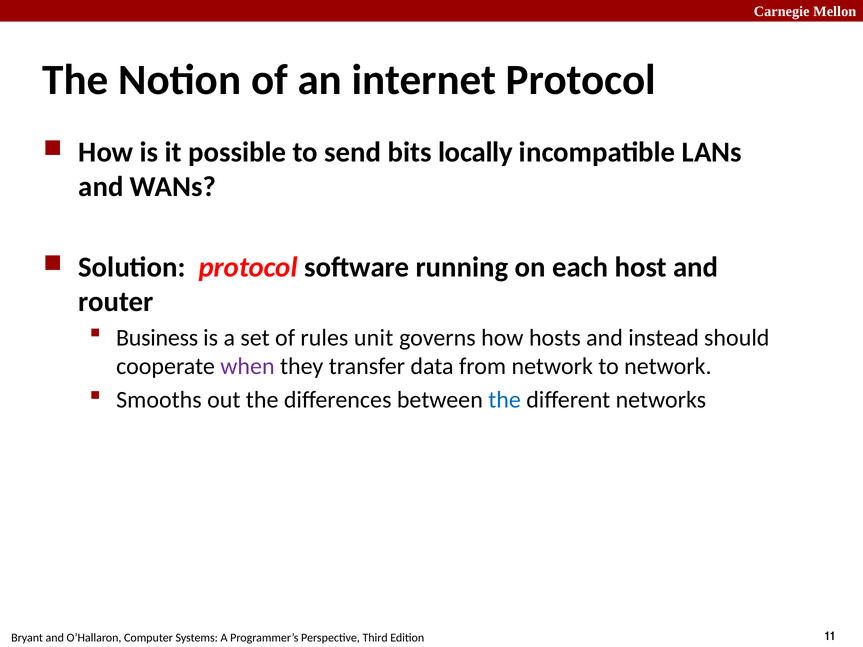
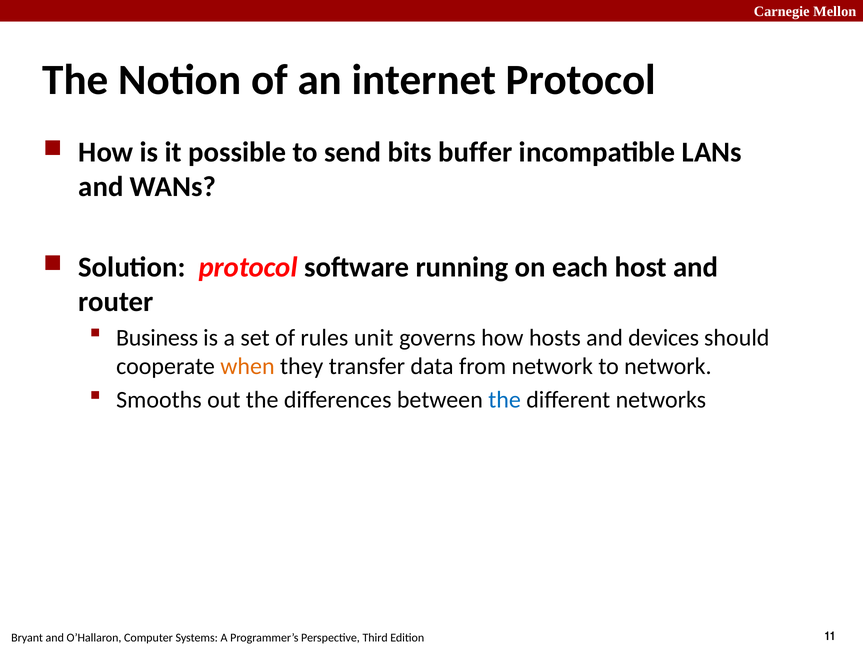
locally: locally -> buffer
instead: instead -> devices
when colour: purple -> orange
